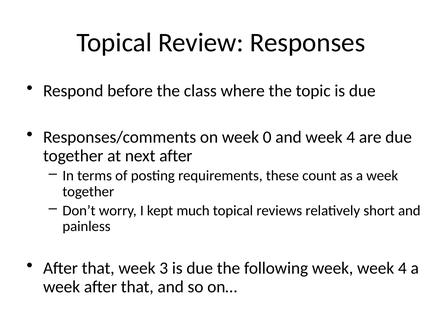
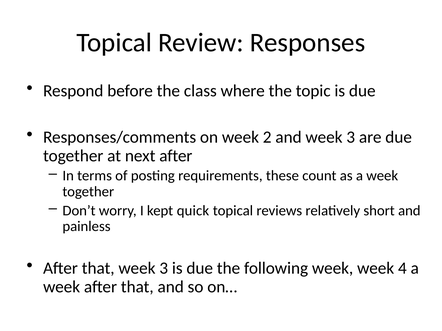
0: 0 -> 2
and week 4: 4 -> 3
much: much -> quick
